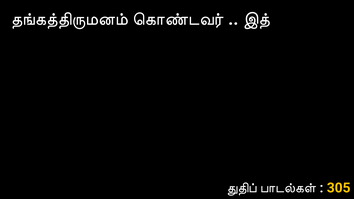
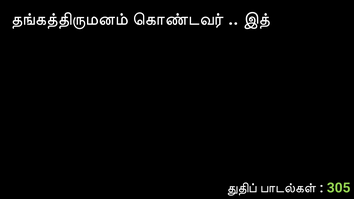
305 colour: yellow -> light green
